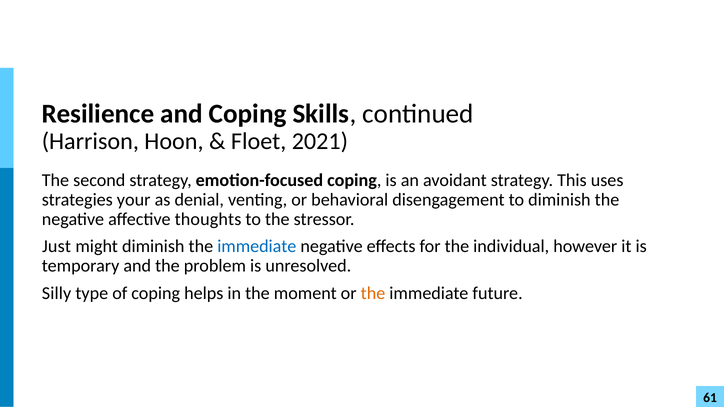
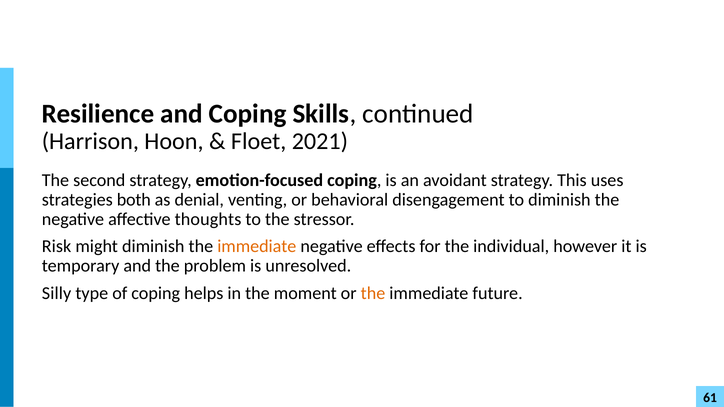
your: your -> both
Just: Just -> Risk
immediate at (257, 247) colour: blue -> orange
